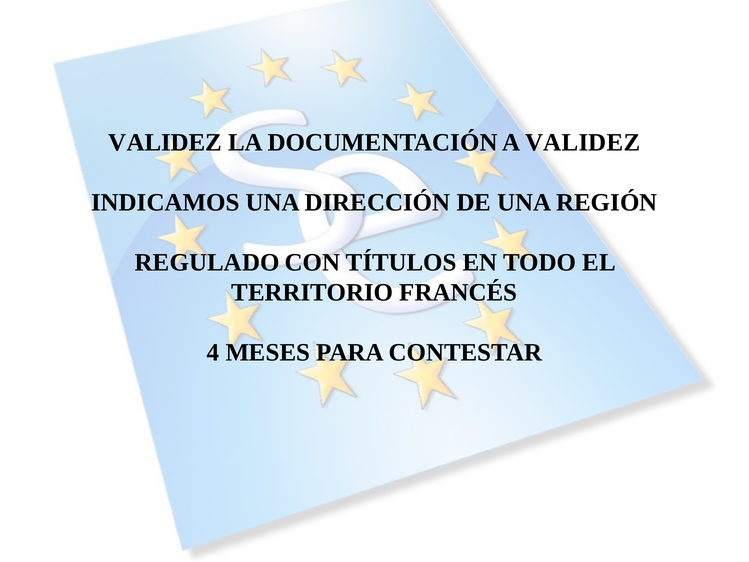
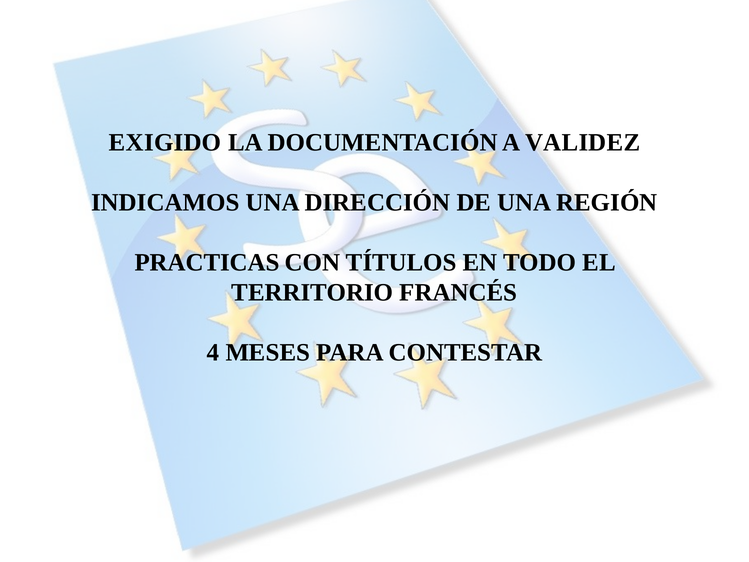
VALIDEZ at (165, 143): VALIDEZ -> EXIGIDO
REGULADO: REGULADO -> PRACTICAS
